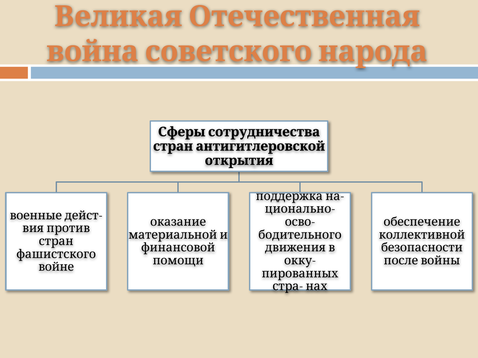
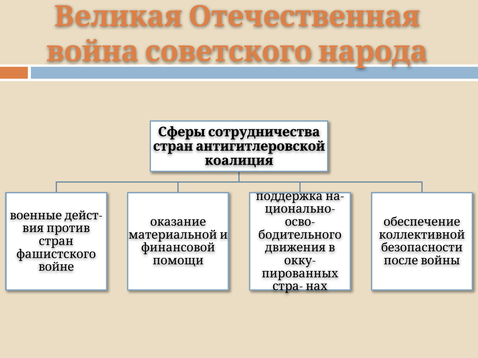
открытия: открытия -> коалиция
